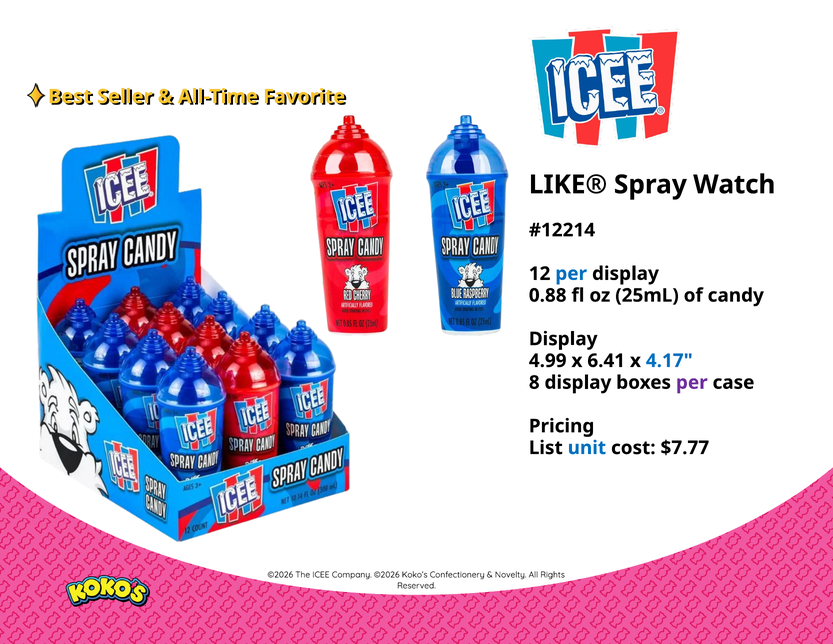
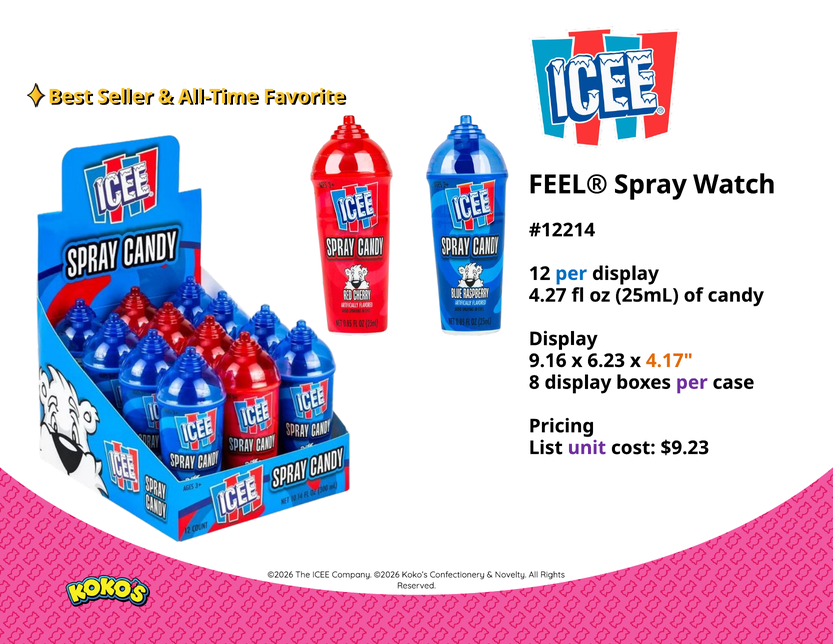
LIKE®: LIKE® -> FEEL®
0.88: 0.88 -> 4.27
4.99: 4.99 -> 9.16
6.41: 6.41 -> 6.23
4.17 colour: blue -> orange
unit colour: blue -> purple
$7.77: $7.77 -> $9.23
